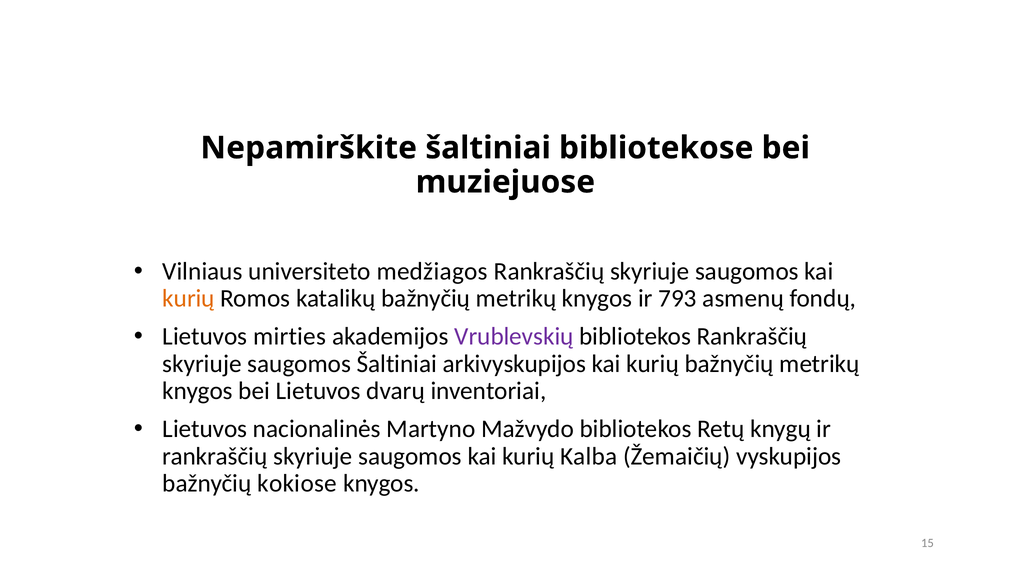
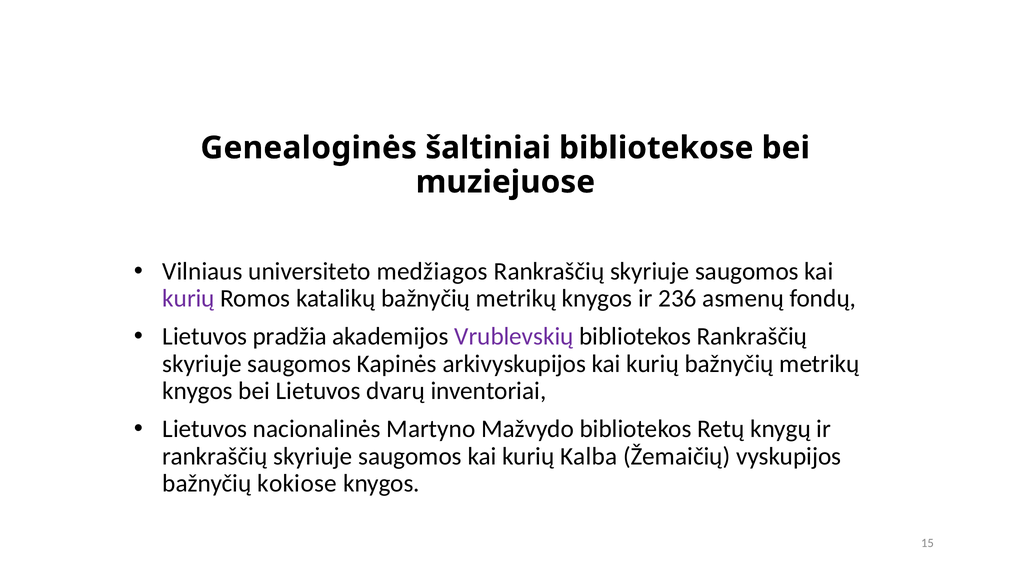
Nepamirškite: Nepamirškite -> Genealoginės
kurių at (189, 298) colour: orange -> purple
793: 793 -> 236
mirties: mirties -> pradžia
saugomos Šaltiniai: Šaltiniai -> Kapinės
